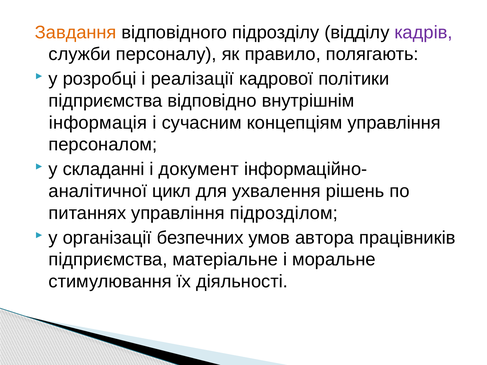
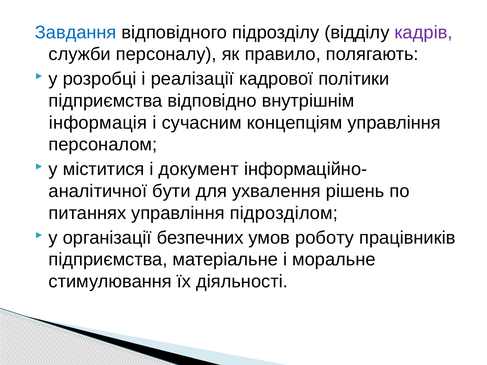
Завдання colour: orange -> blue
складанні: складанні -> міститися
цикл: цикл -> бути
автора: автора -> роботу
